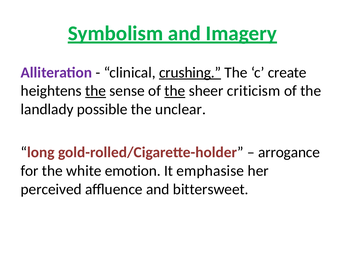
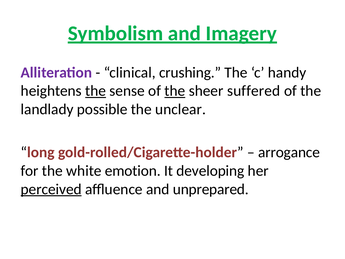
crushing underline: present -> none
create: create -> handy
criticism: criticism -> suffered
emphasise: emphasise -> developing
perceived underline: none -> present
bittersweet: bittersweet -> unprepared
